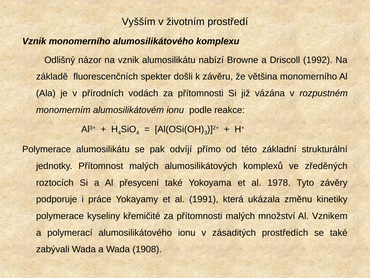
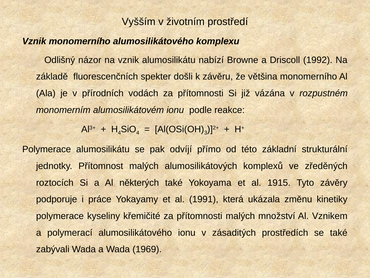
přesycení: přesycení -> některých
1978: 1978 -> 1915
1908: 1908 -> 1969
